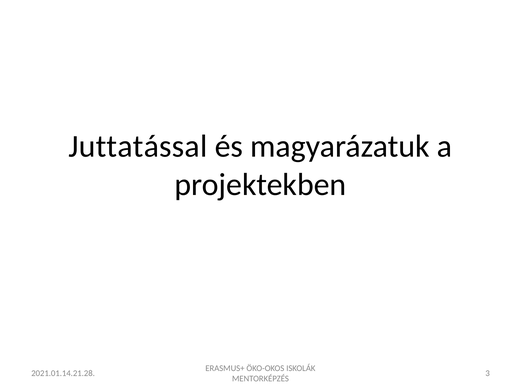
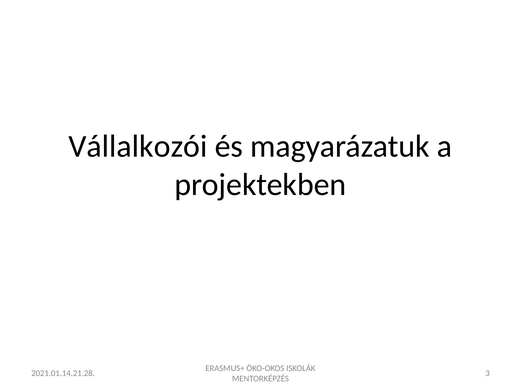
Juttatással: Juttatással -> Vállalkozói
